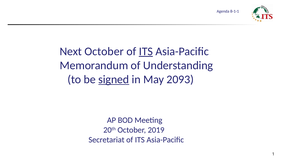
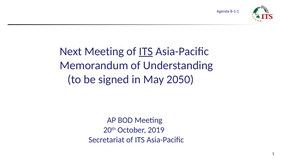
Next October: October -> Meeting
signed underline: present -> none
2093: 2093 -> 2050
